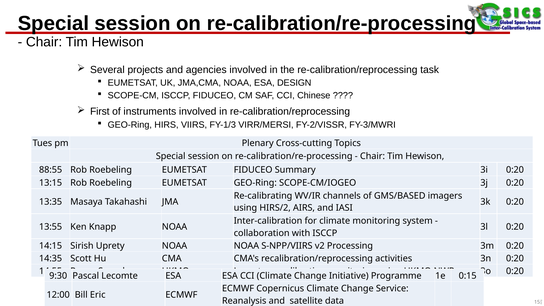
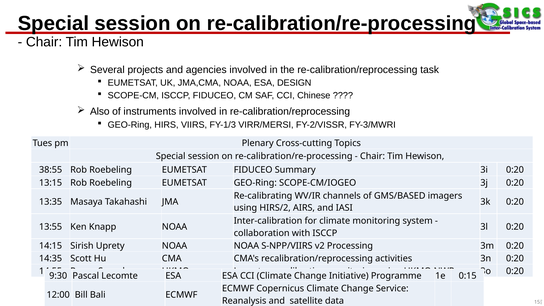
First: First -> Also
88:55: 88:55 -> 38:55
Eric: Eric -> Bali
